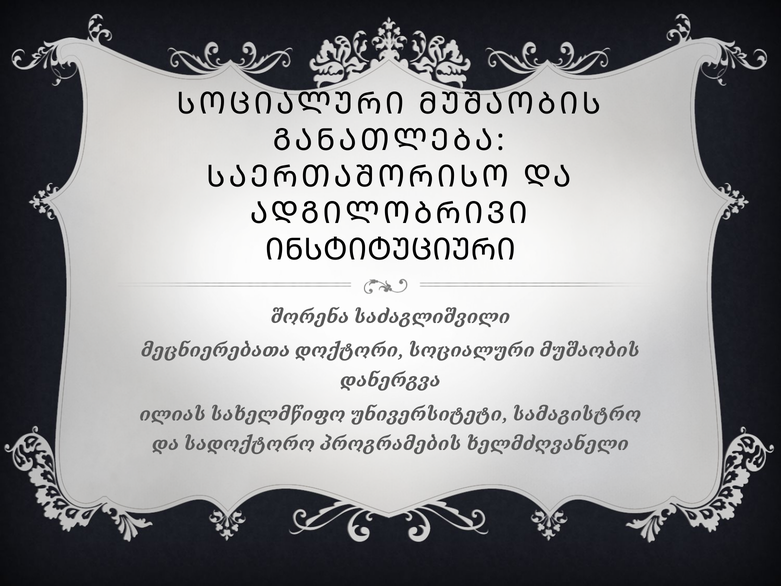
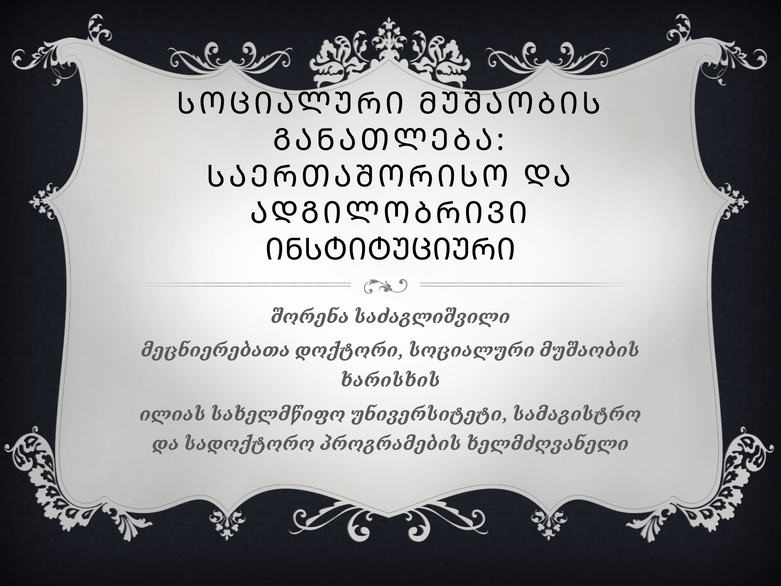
დანერგვა: დანერგვა -> ხარისხის
